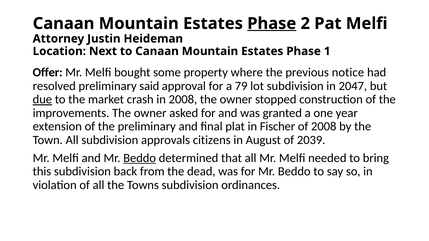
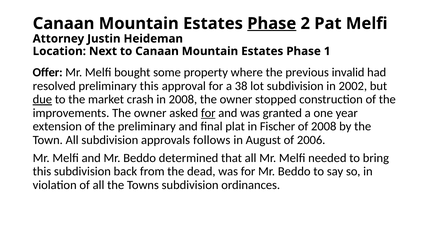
notice: notice -> invalid
preliminary said: said -> this
79: 79 -> 38
2047: 2047 -> 2002
for at (208, 113) underline: none -> present
citizens: citizens -> follows
2039: 2039 -> 2006
Beddo at (140, 158) underline: present -> none
